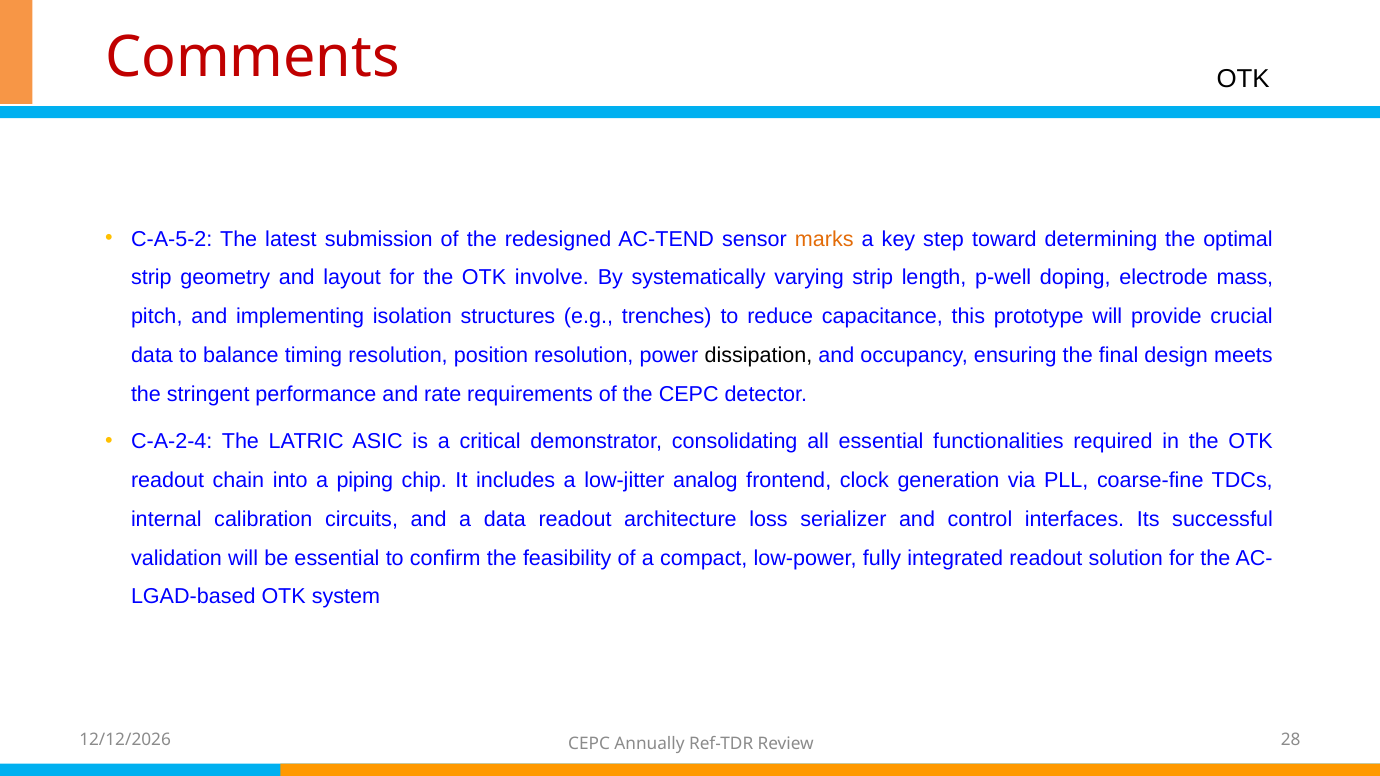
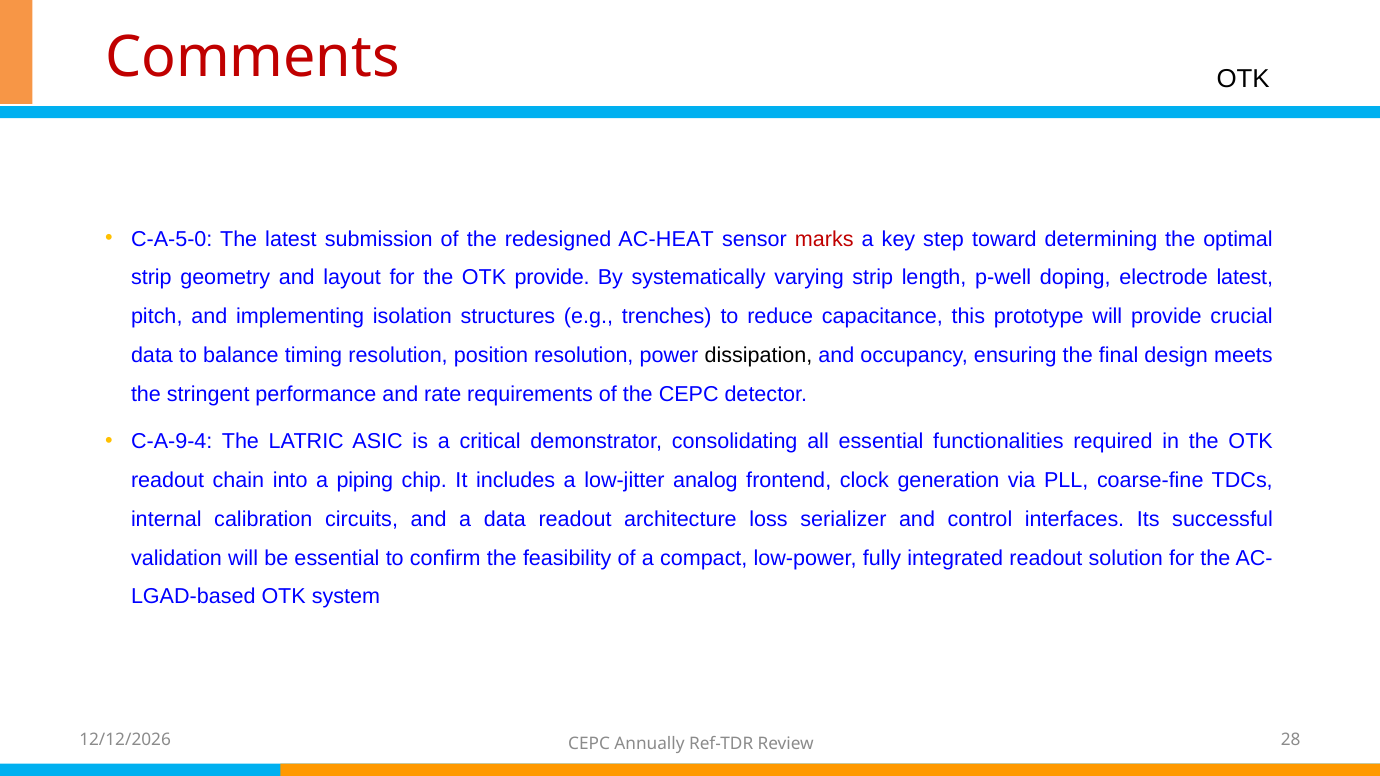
C-A-5-2: C-A-5-2 -> C-A-5-0
AC-TEND: AC-TEND -> AC-HEAT
marks colour: orange -> red
OTK involve: involve -> provide
electrode mass: mass -> latest
C-A-2-4: C-A-2-4 -> C-A-9-4
